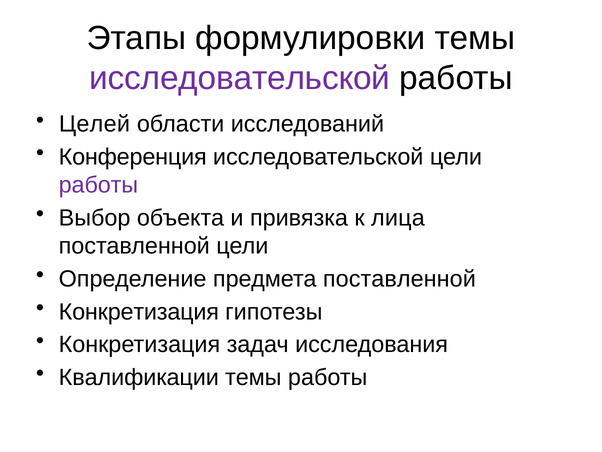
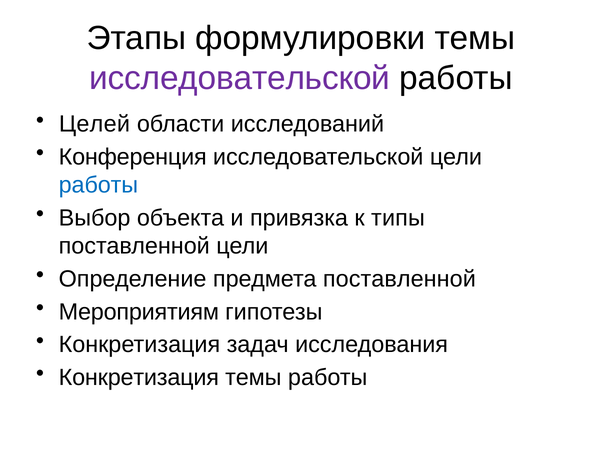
работы at (98, 185) colour: purple -> blue
лица: лица -> типы
Конкретизация at (139, 311): Конкретизация -> Мероприятиям
Квалификации at (139, 377): Квалификации -> Конкретизация
